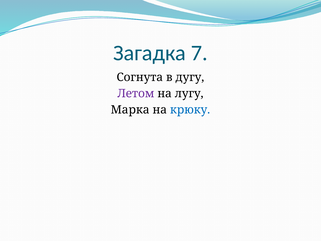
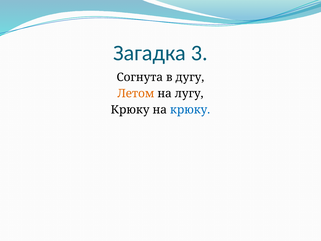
7: 7 -> 3
Летом colour: purple -> orange
Марка at (130, 110): Марка -> Крюку
